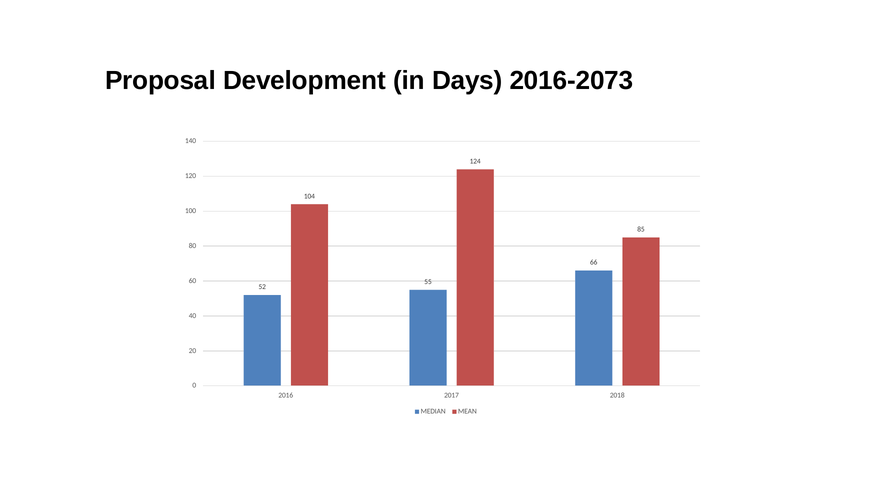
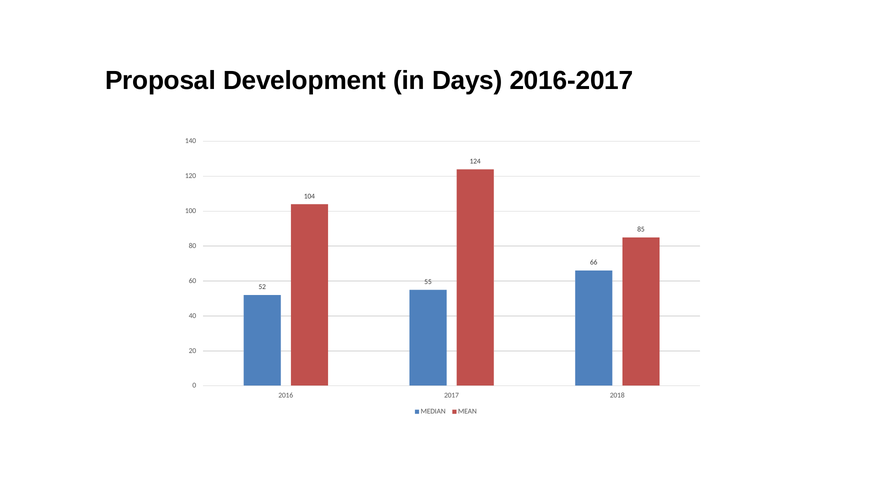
2016-2073: 2016-2073 -> 2016-2017
